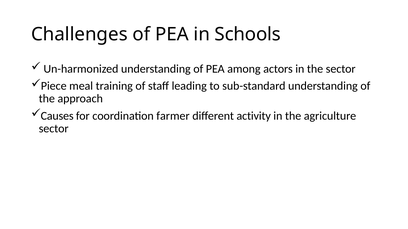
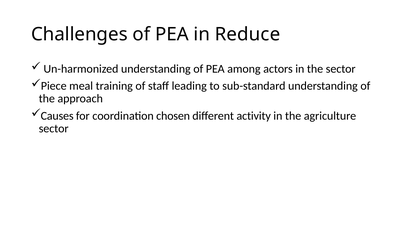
Schools: Schools -> Reduce
farmer: farmer -> chosen
